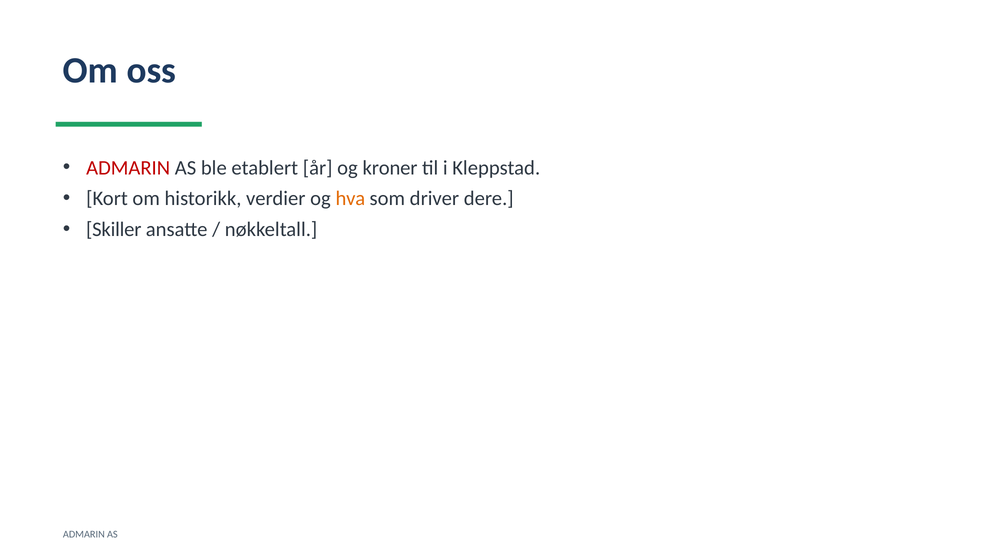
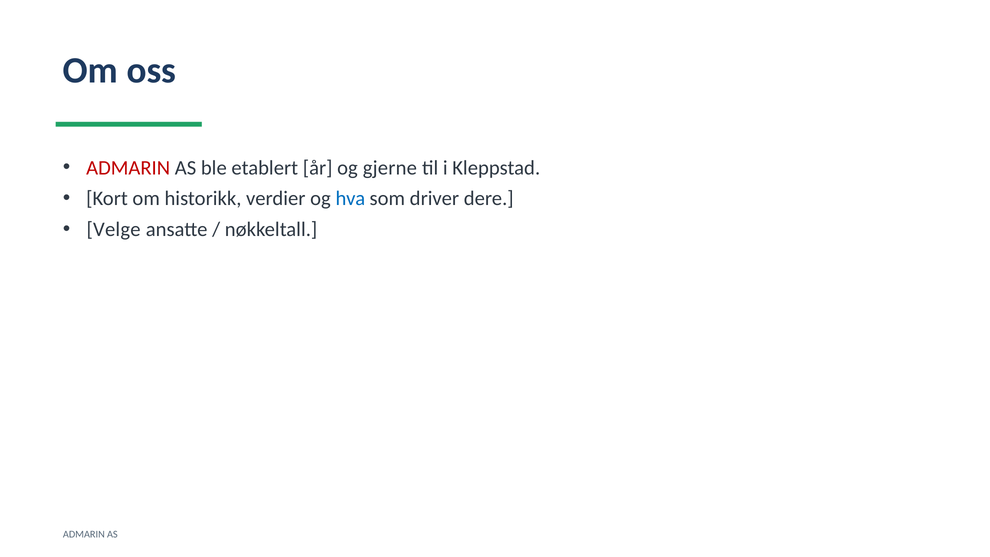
kroner: kroner -> gjerne
hva colour: orange -> blue
Skiller: Skiller -> Velge
